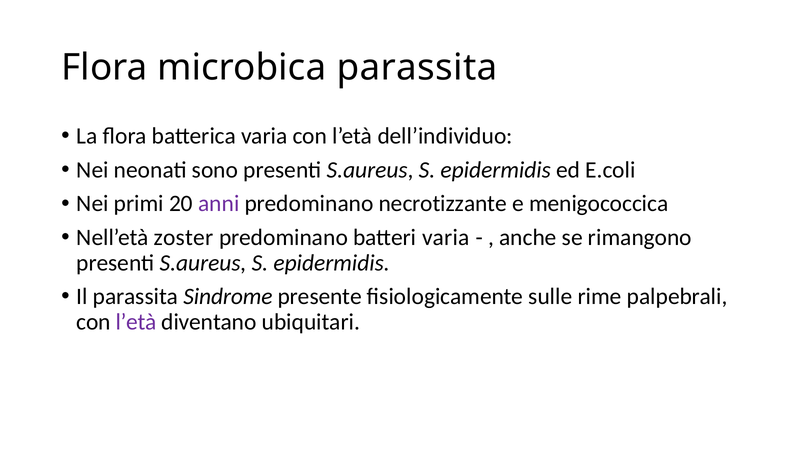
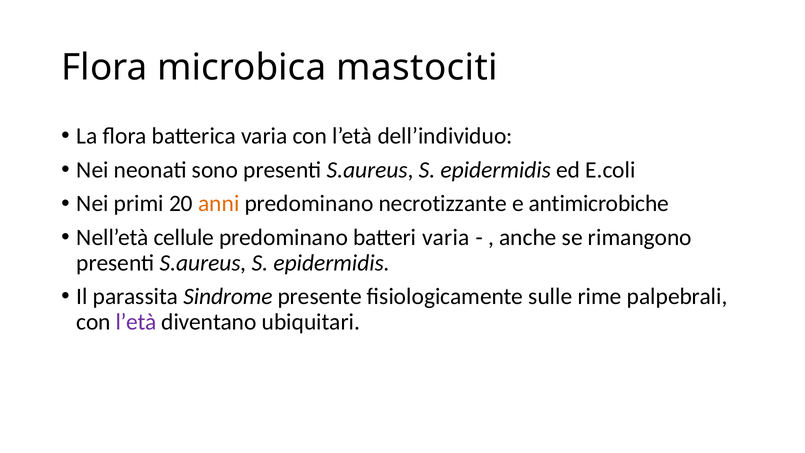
microbica parassita: parassita -> mastociti
anni colour: purple -> orange
menigococcica: menigococcica -> antimicrobiche
zoster: zoster -> cellule
